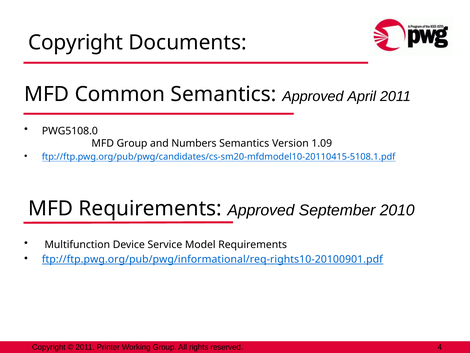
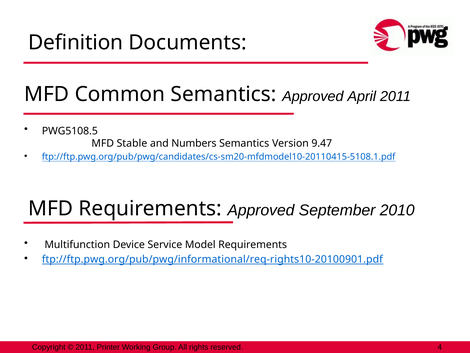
Copyright at (76, 43): Copyright -> Definition
PWG5108.0: PWG5108.0 -> PWG5108.5
MFD Group: Group -> Stable
1.09: 1.09 -> 9.47
